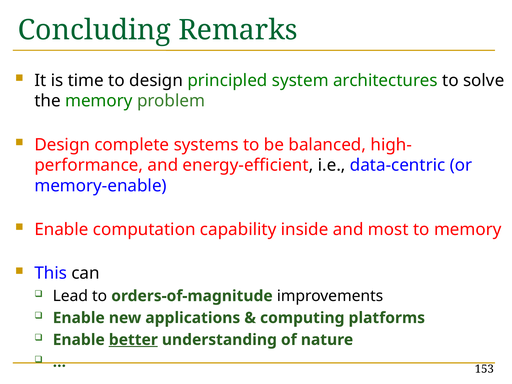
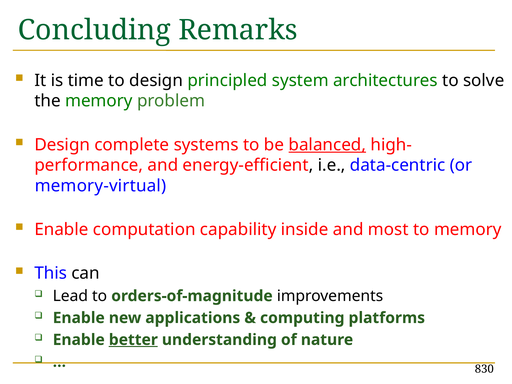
balanced underline: none -> present
memory-enable: memory-enable -> memory-virtual
153: 153 -> 830
